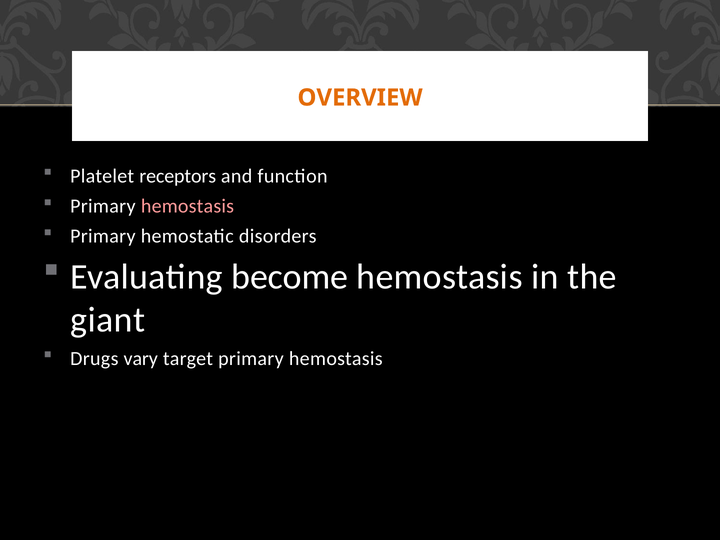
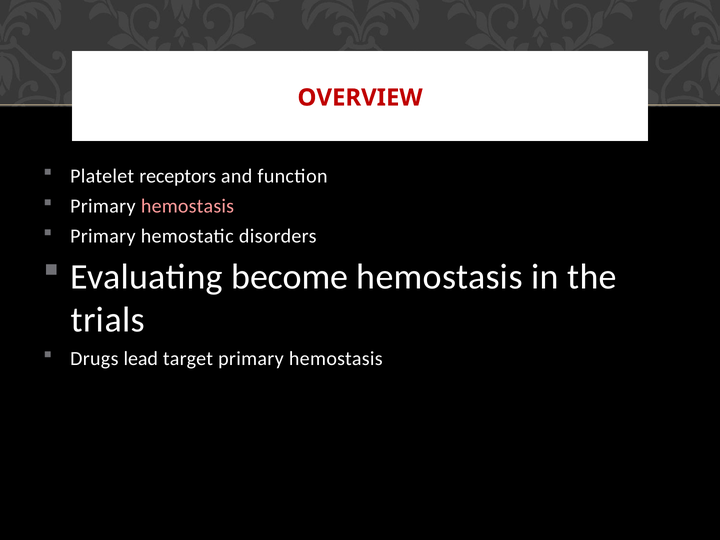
OVERVIEW colour: orange -> red
giant: giant -> trials
vary: vary -> lead
